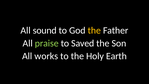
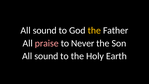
praise colour: light green -> pink
Saved: Saved -> Never
works at (46, 56): works -> sound
